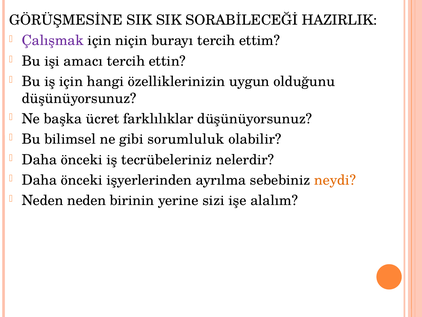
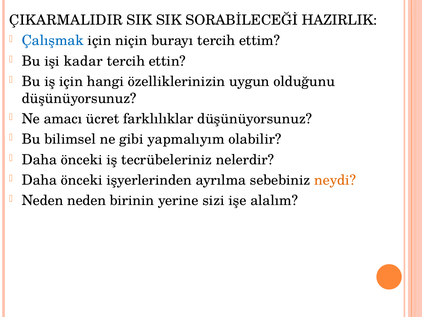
GÖRÜŞMESİNE: GÖRÜŞMESİNE -> ÇIKARMALIDIR
Çalışmak colour: purple -> blue
amacı: amacı -> kadar
başka: başka -> amacı
sorumluluk: sorumluluk -> yapmalıyım
